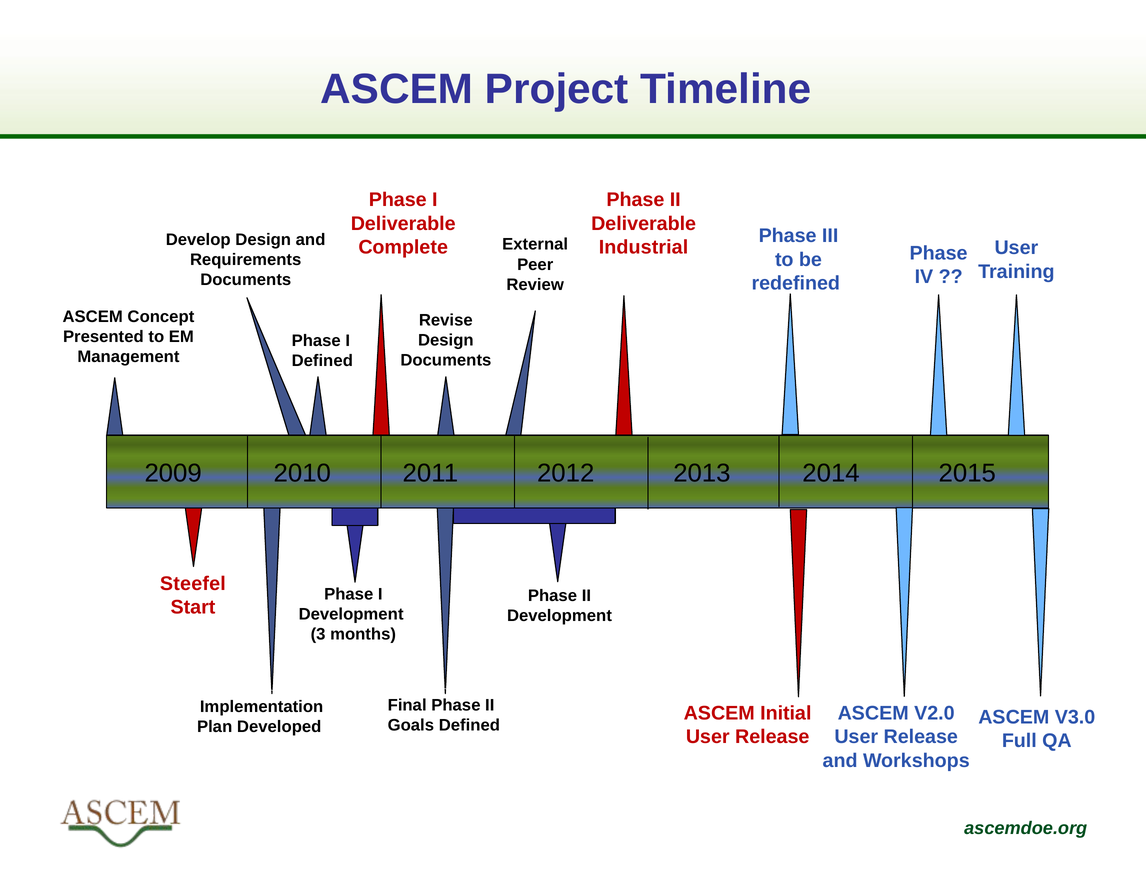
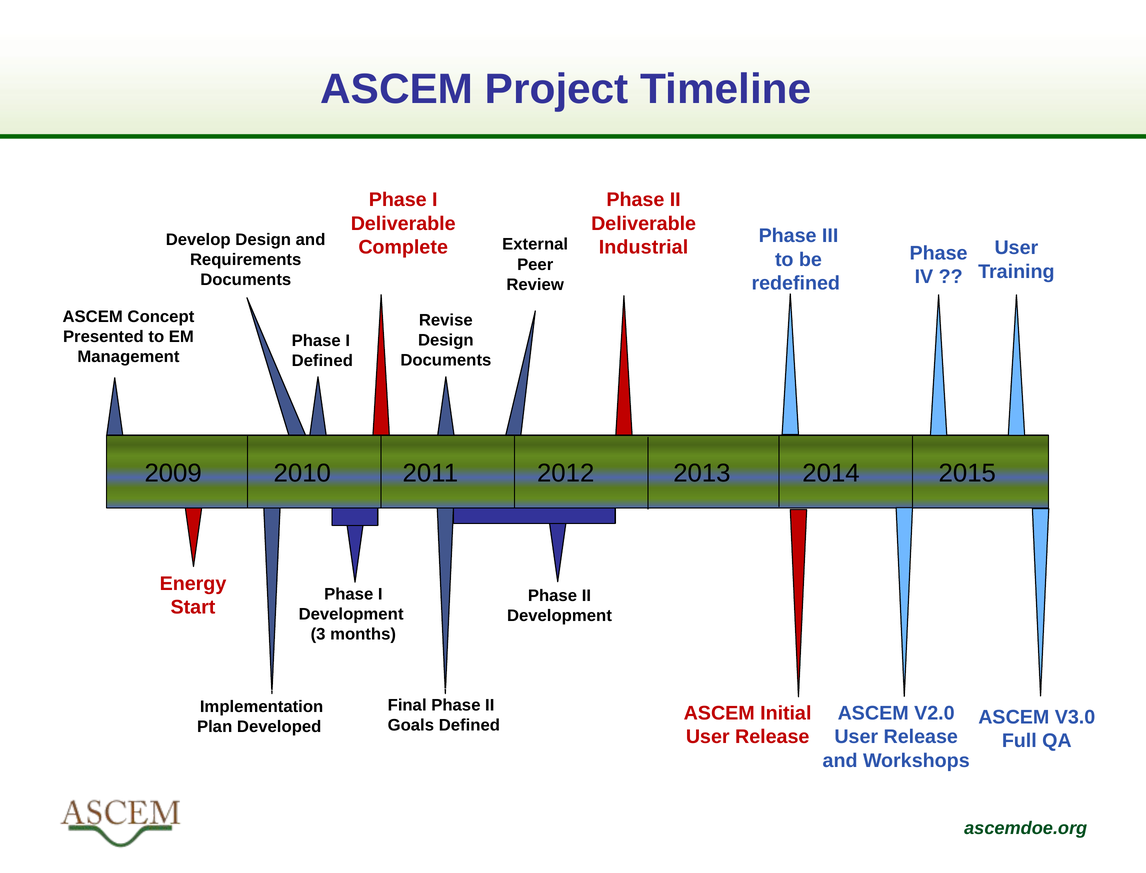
Steefel: Steefel -> Energy
